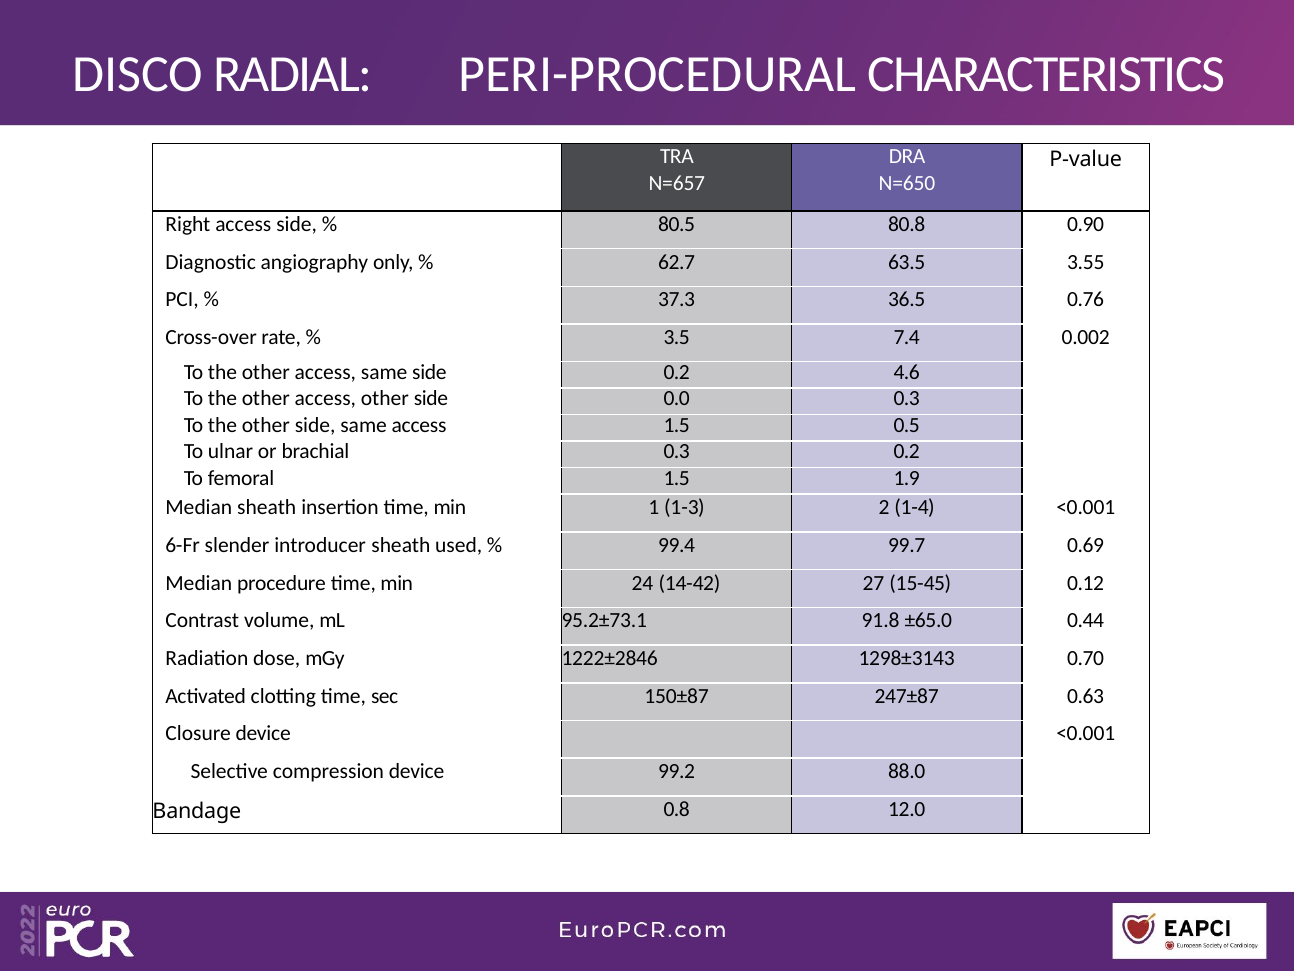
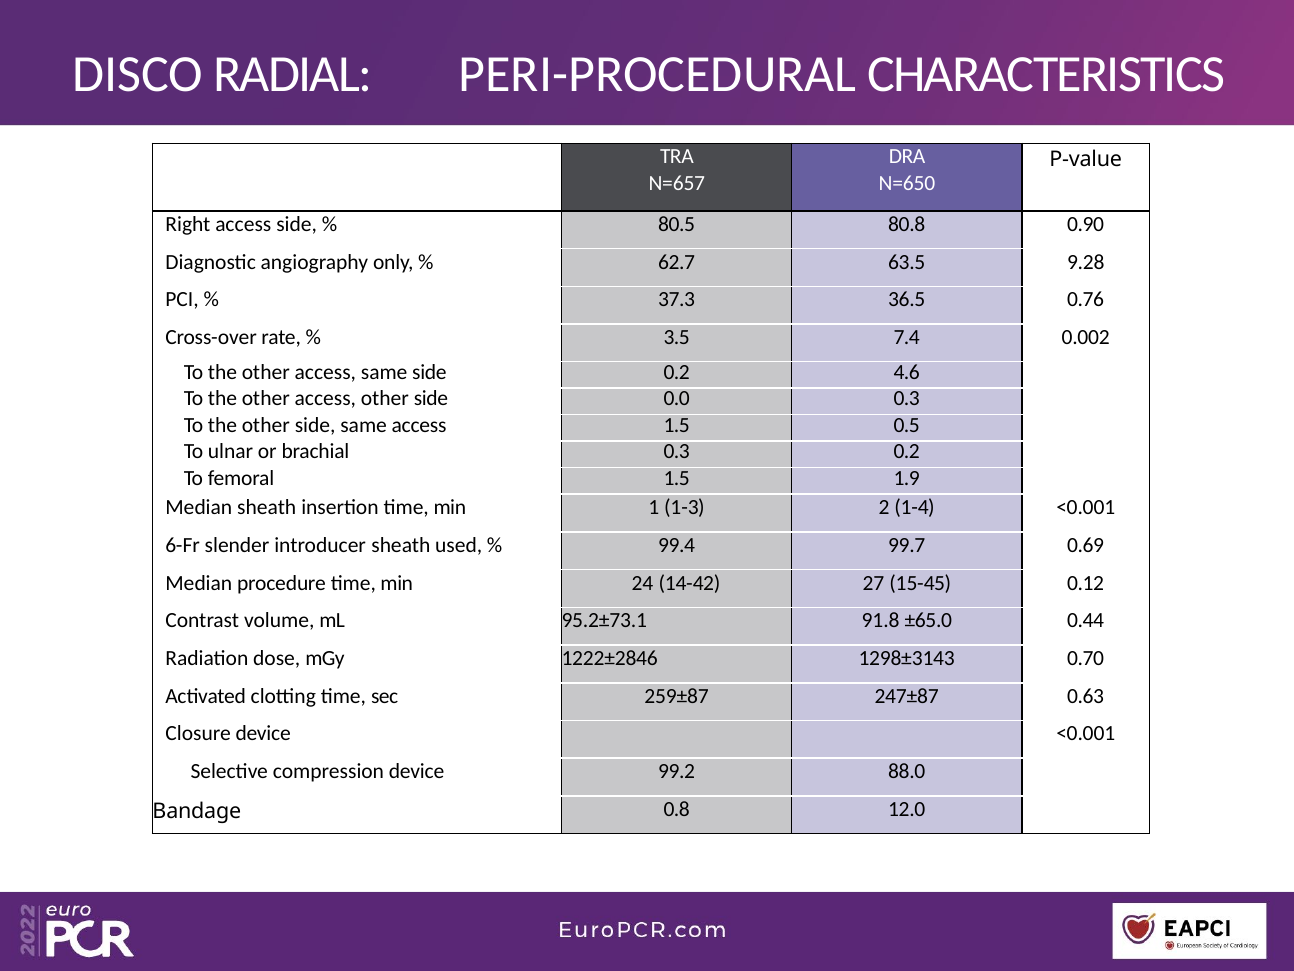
3.55: 3.55 -> 9.28
150±87: 150±87 -> 259±87
